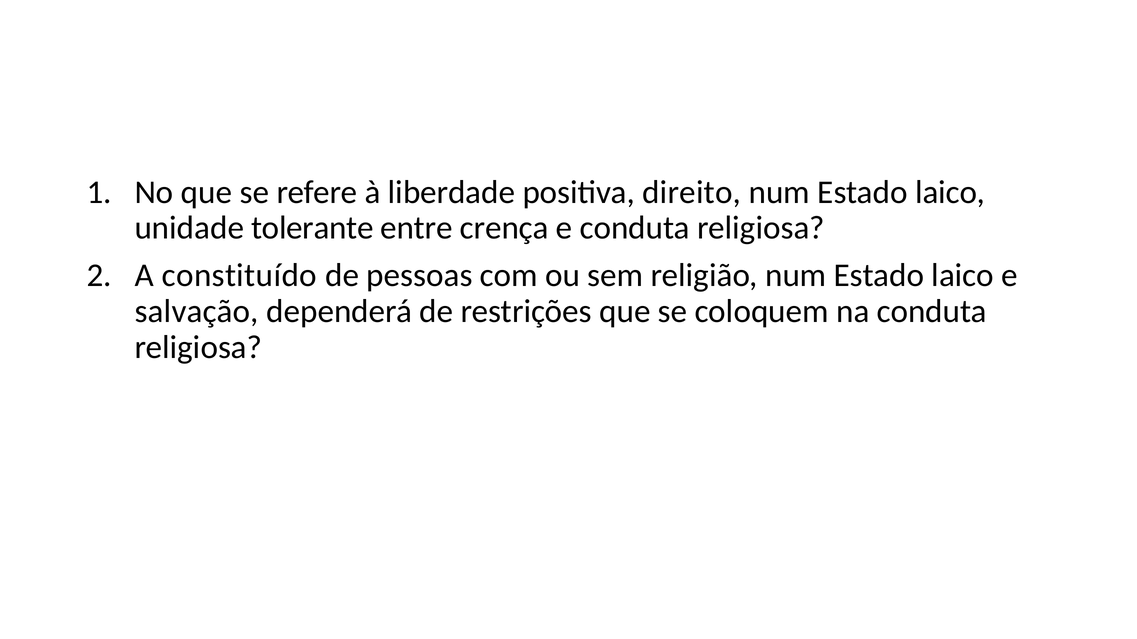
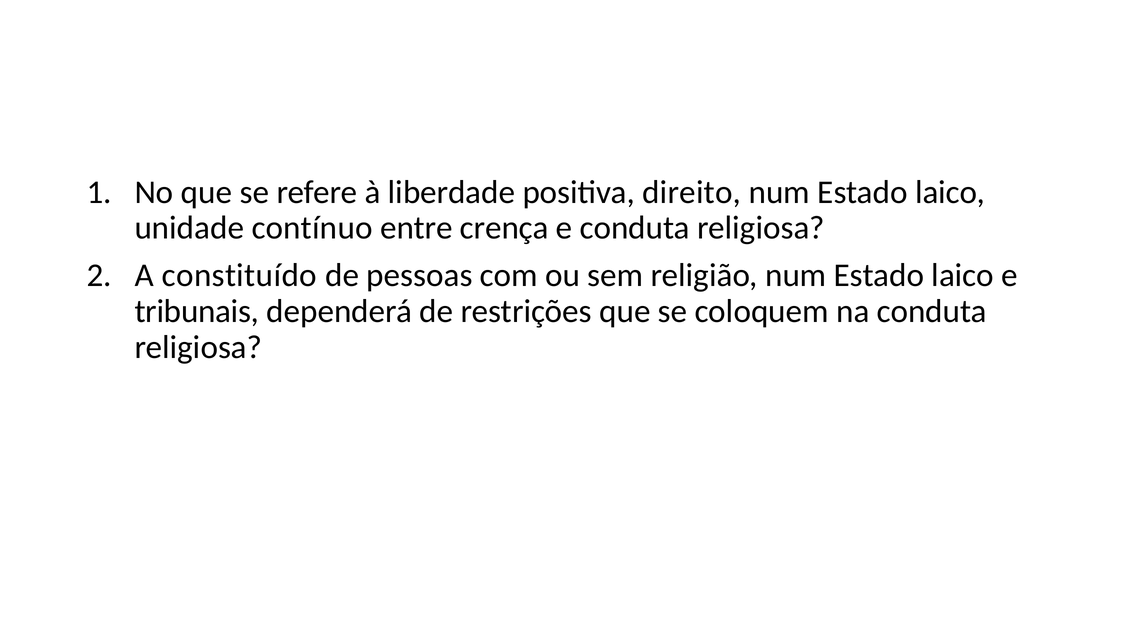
tolerante: tolerante -> contínuo
salvação: salvação -> tribunais
